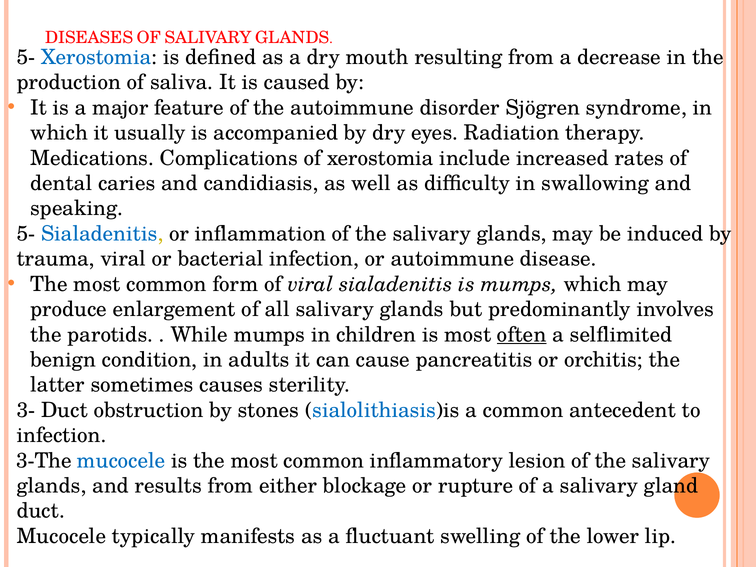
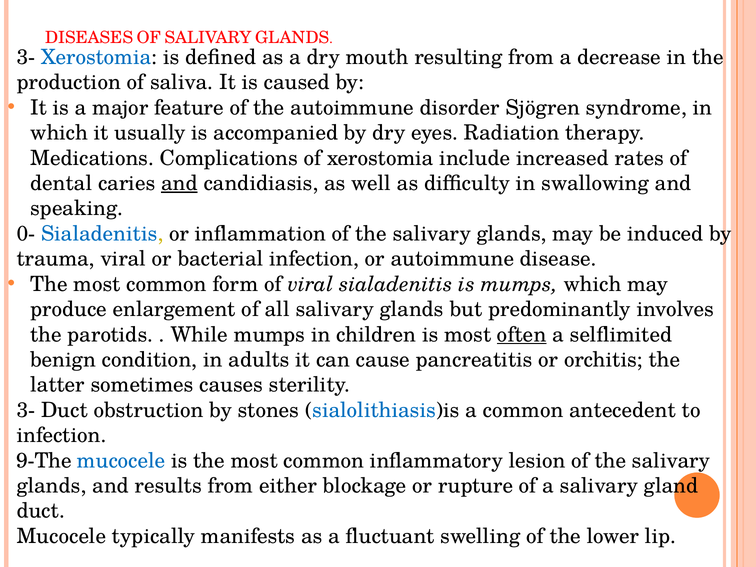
5- at (26, 57): 5- -> 3-
and at (179, 183) underline: none -> present
5- at (26, 234): 5- -> 0-
3-The: 3-The -> 9-The
